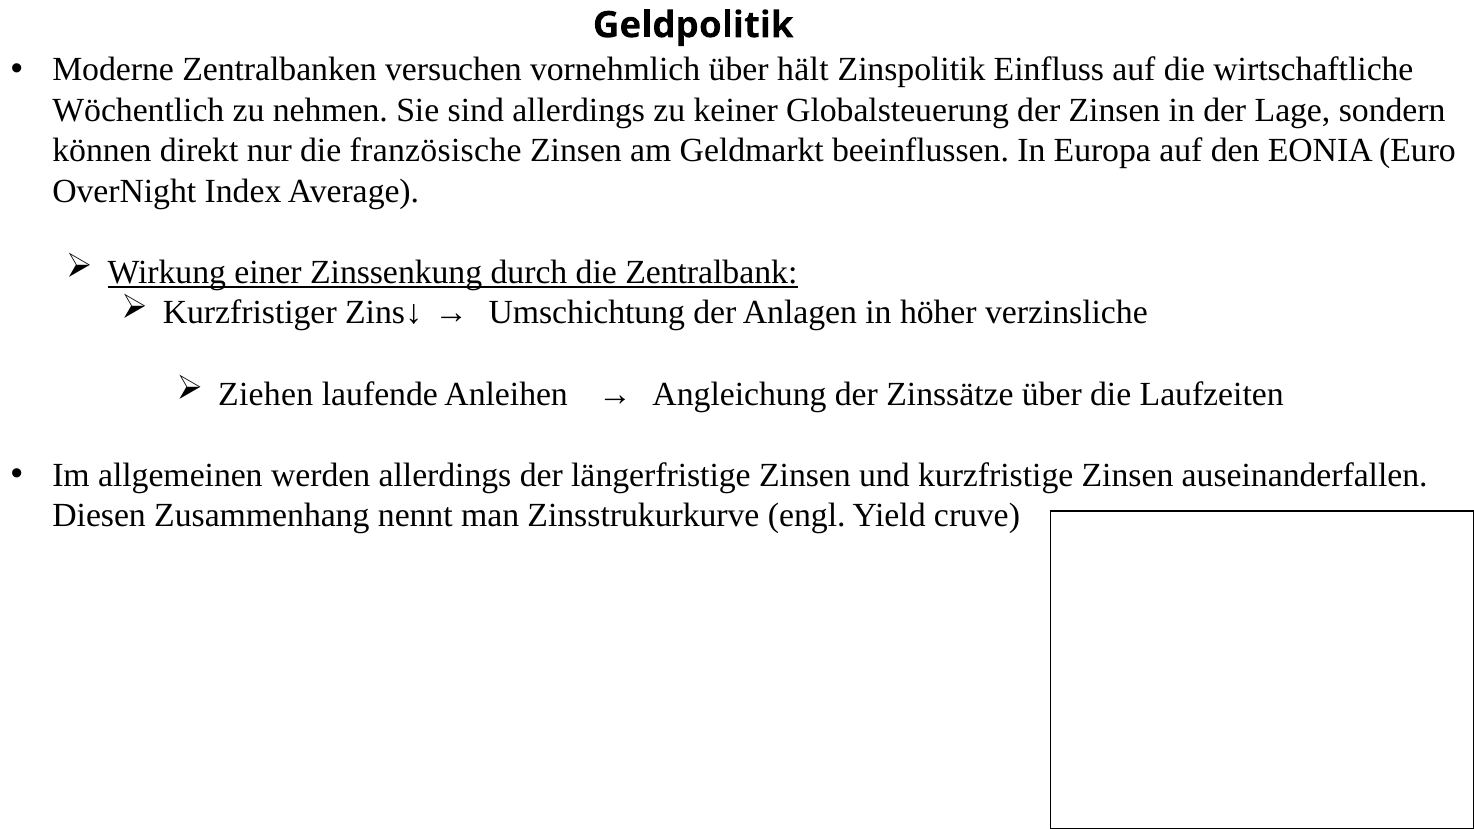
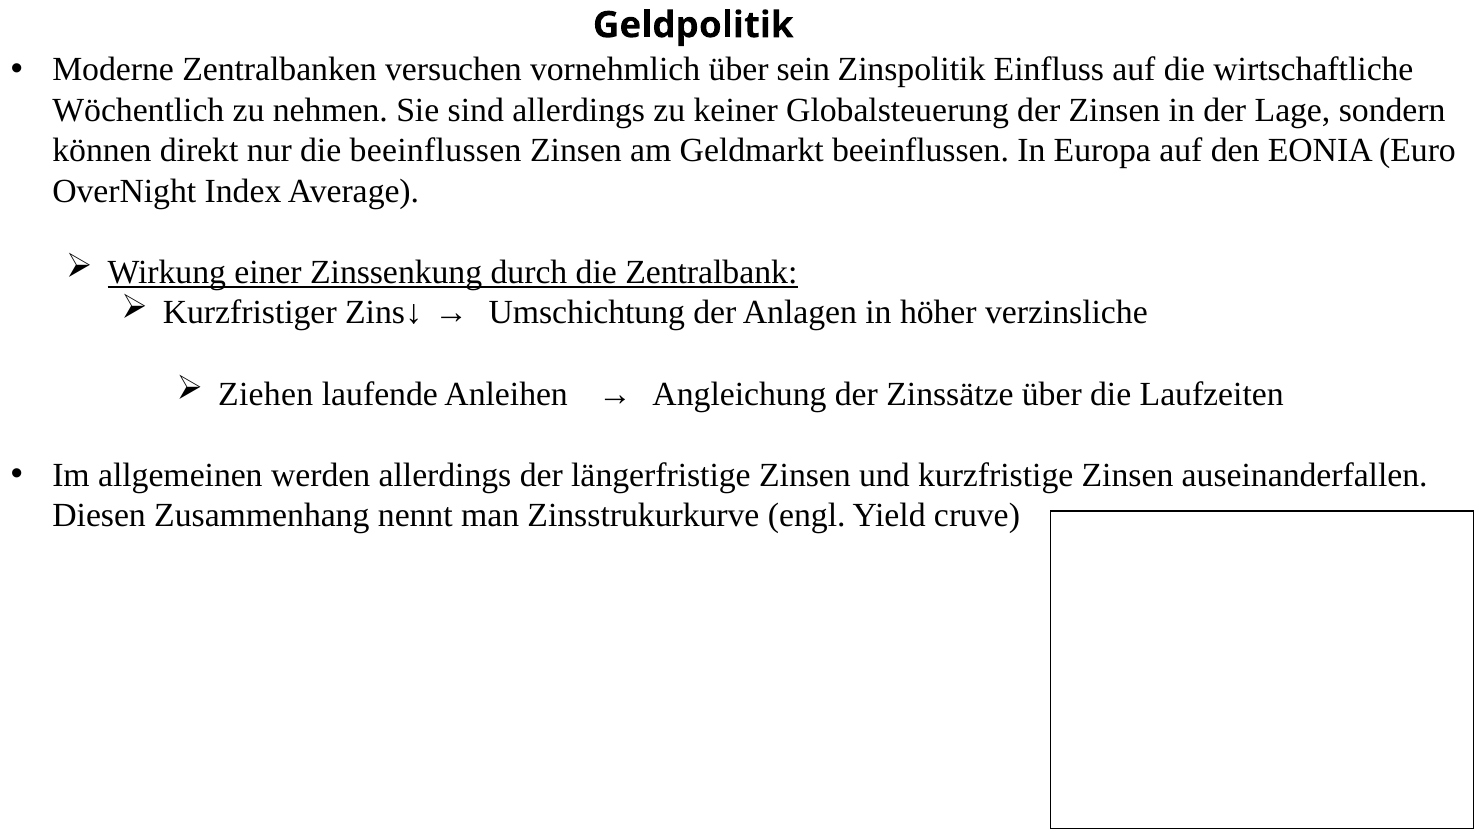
hält: hält -> sein
die französische: französische -> beeinflussen
